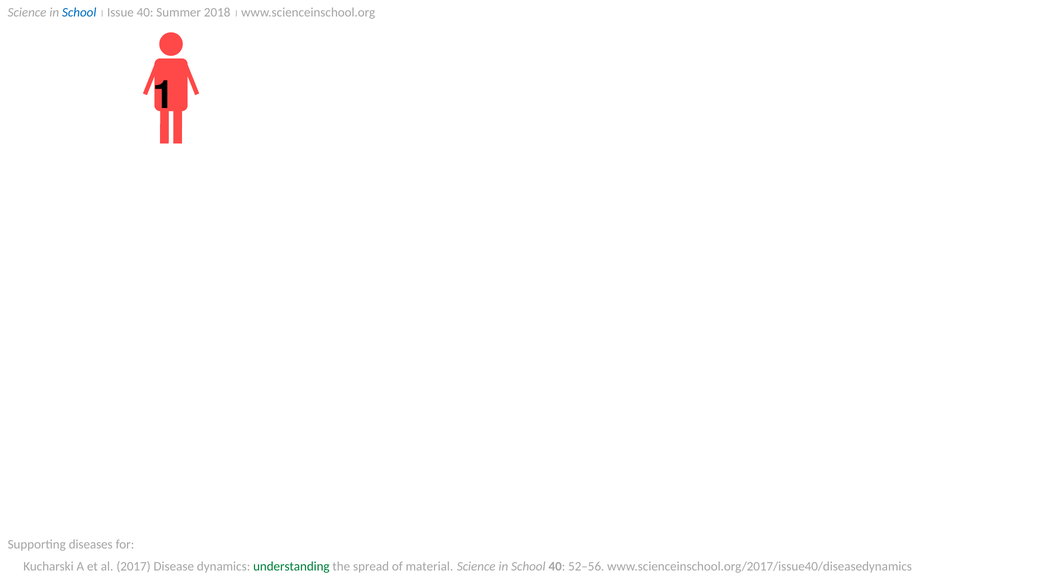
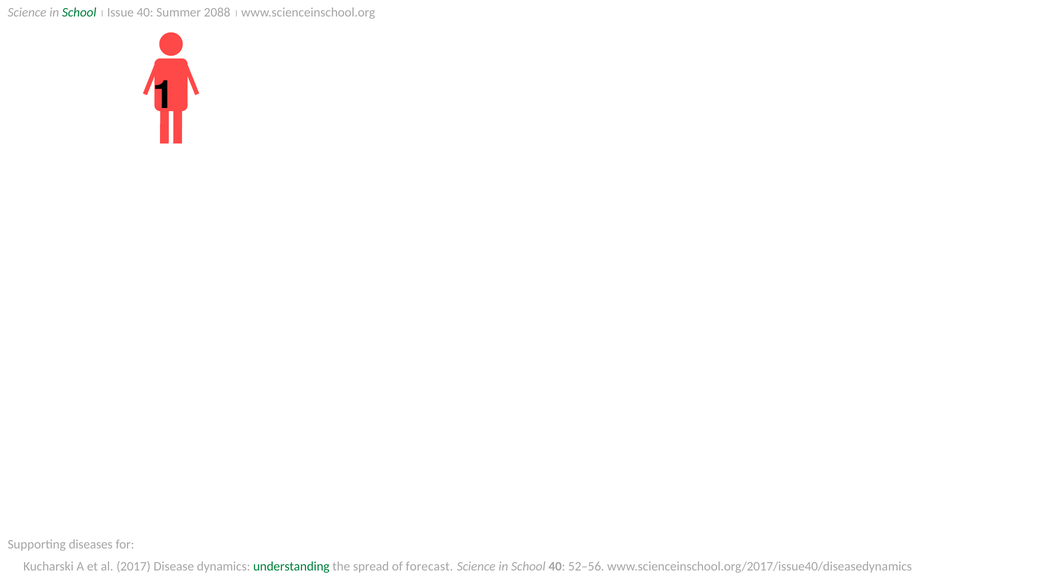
School at (79, 13) colour: blue -> green
2018: 2018 -> 2088
material: material -> forecast
